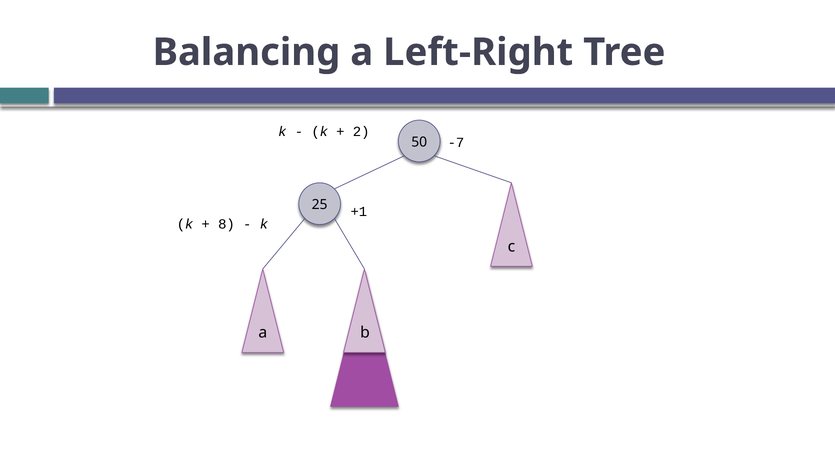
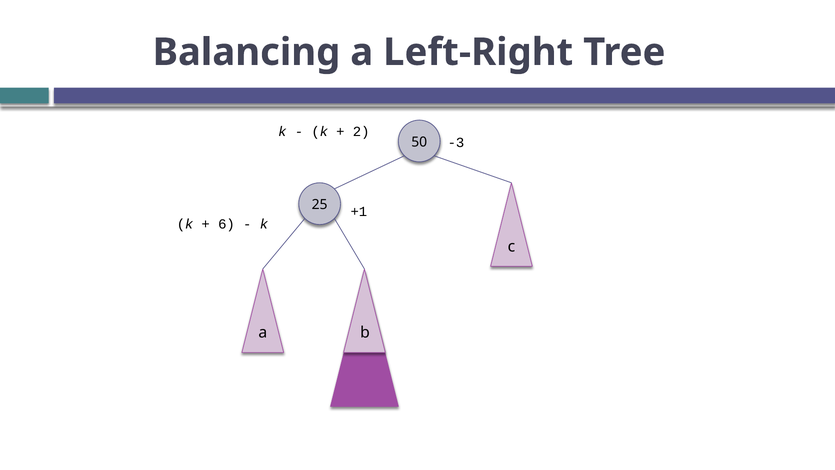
-7: -7 -> -3
8: 8 -> 6
